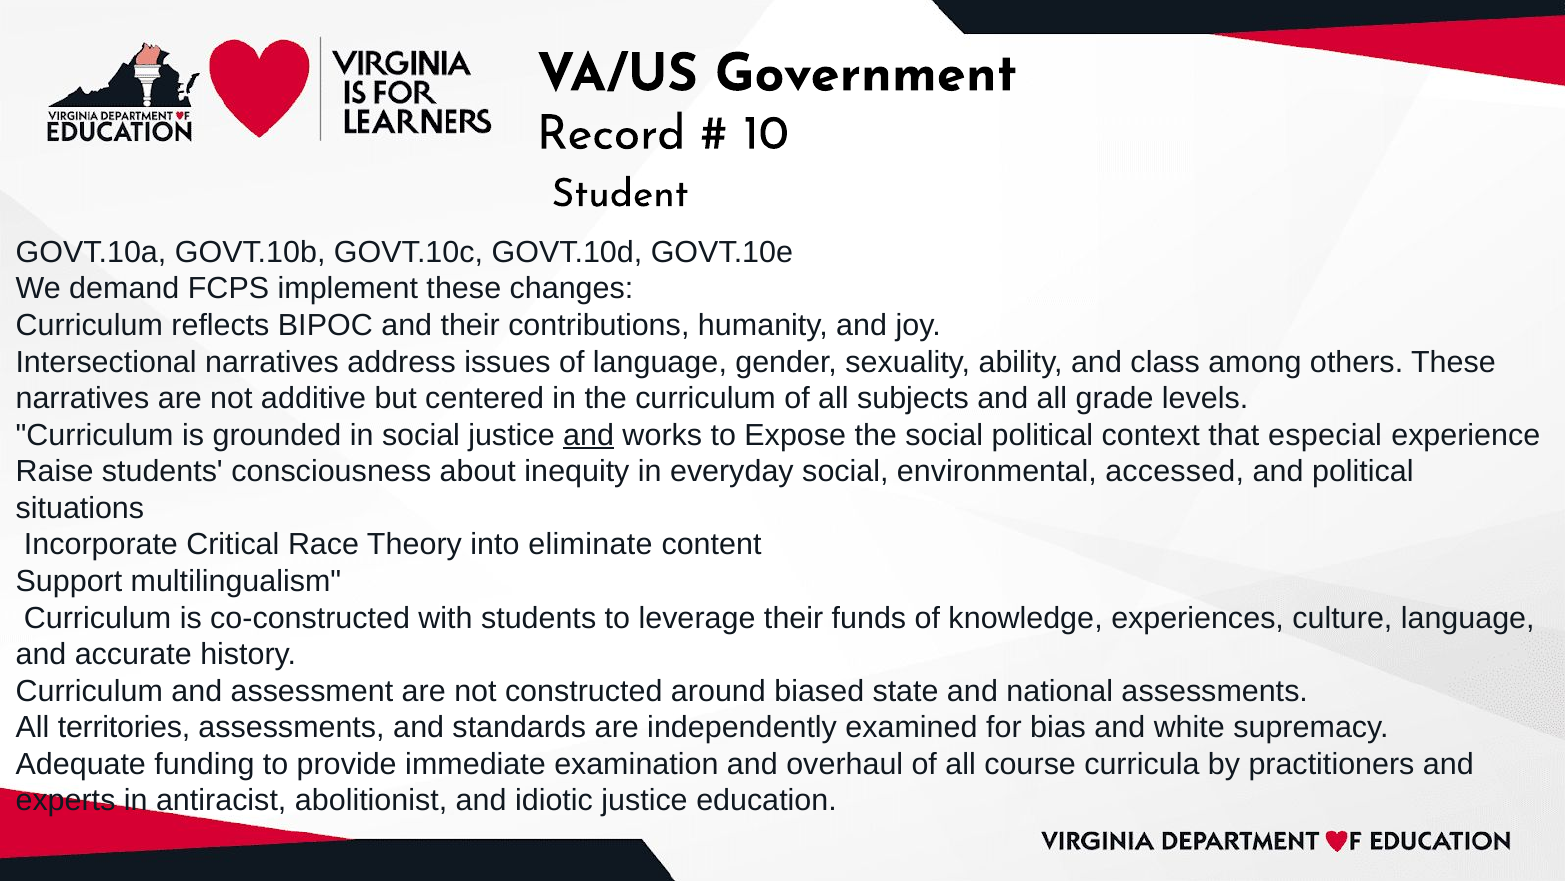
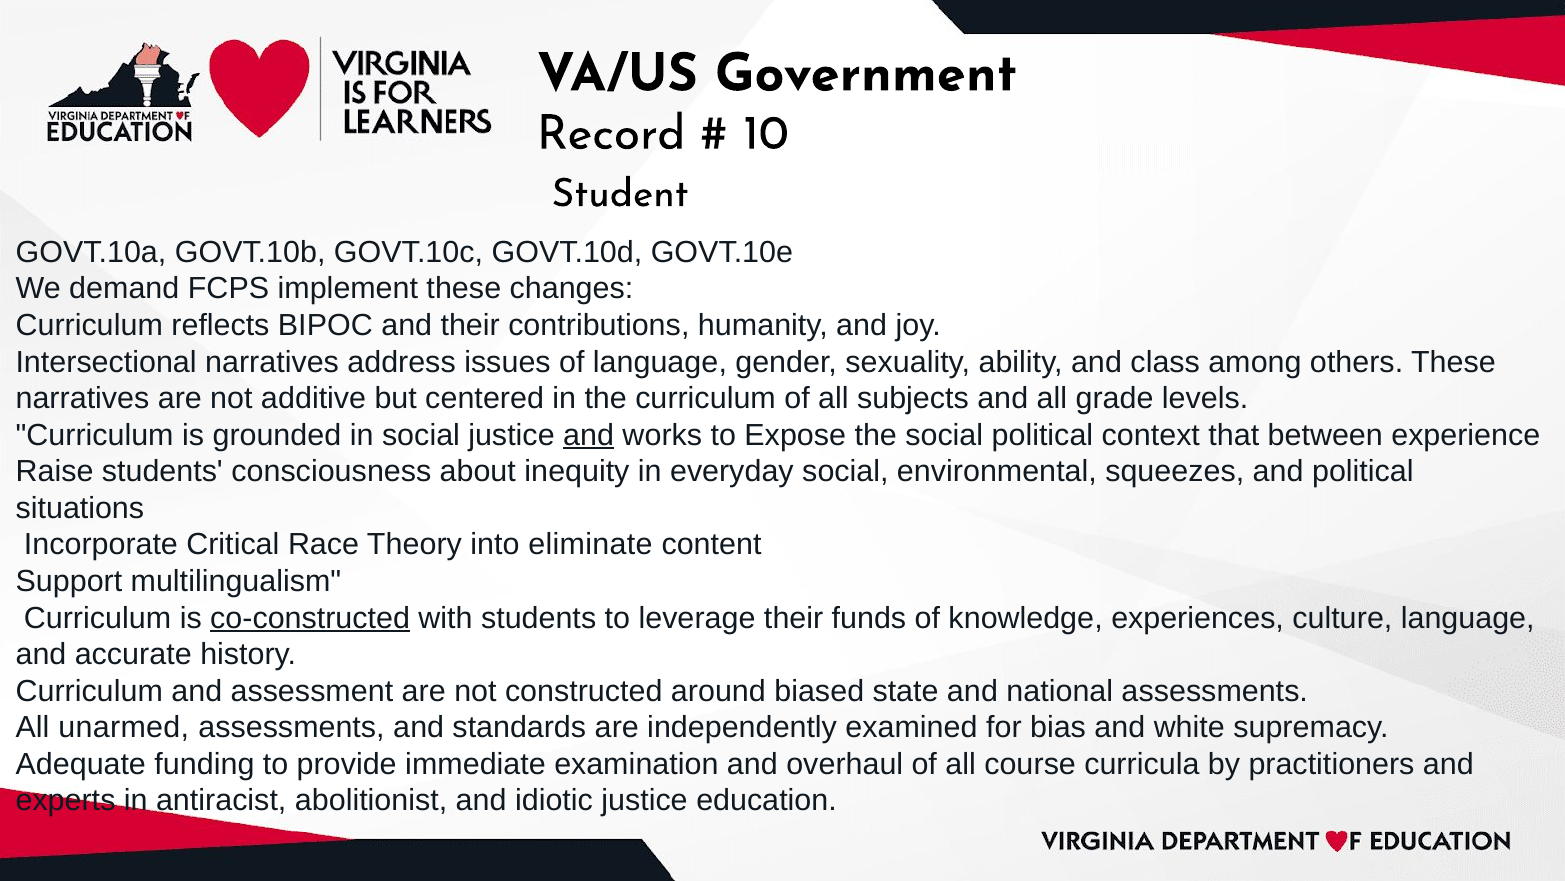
especial: especial -> between
accessed: accessed -> squeezes
co-constructed underline: none -> present
territories: territories -> unarmed
